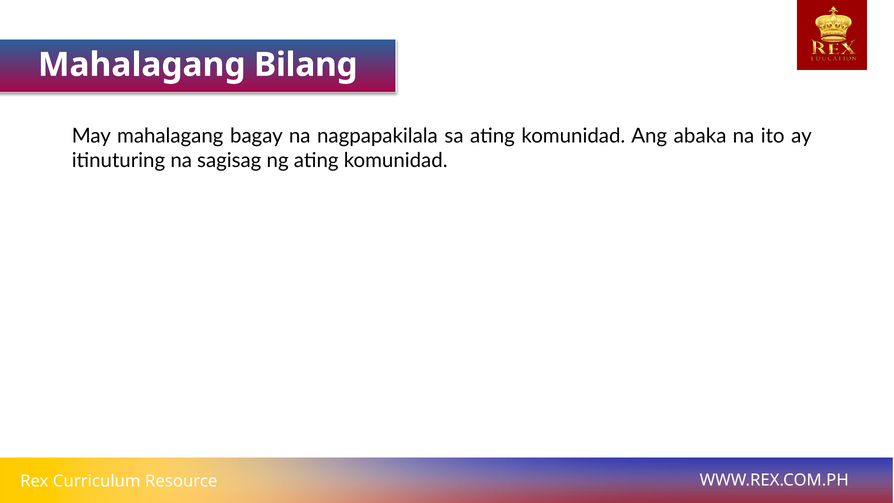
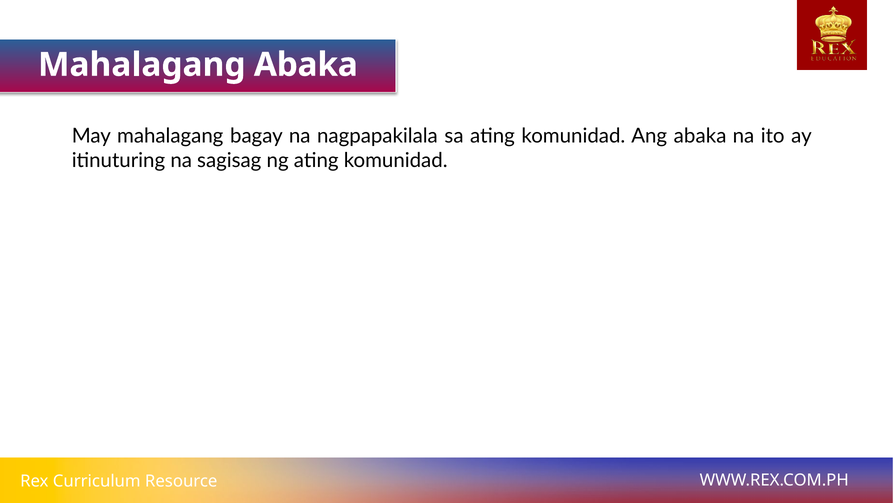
Mahalagang Bilang: Bilang -> Abaka
